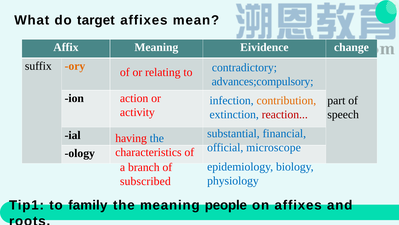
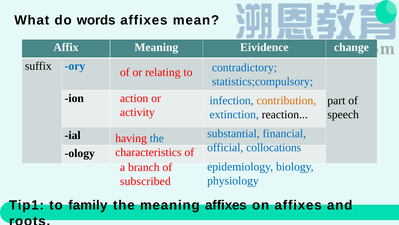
target: target -> words
ory colour: orange -> blue
advances;compulsory: advances;compulsory -> statistics;compulsory
reaction colour: red -> black
microscope: microscope -> collocations
meaning people: people -> affixes
